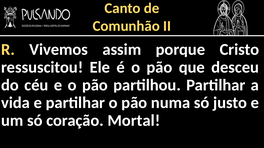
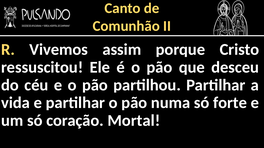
justo: justo -> forte
